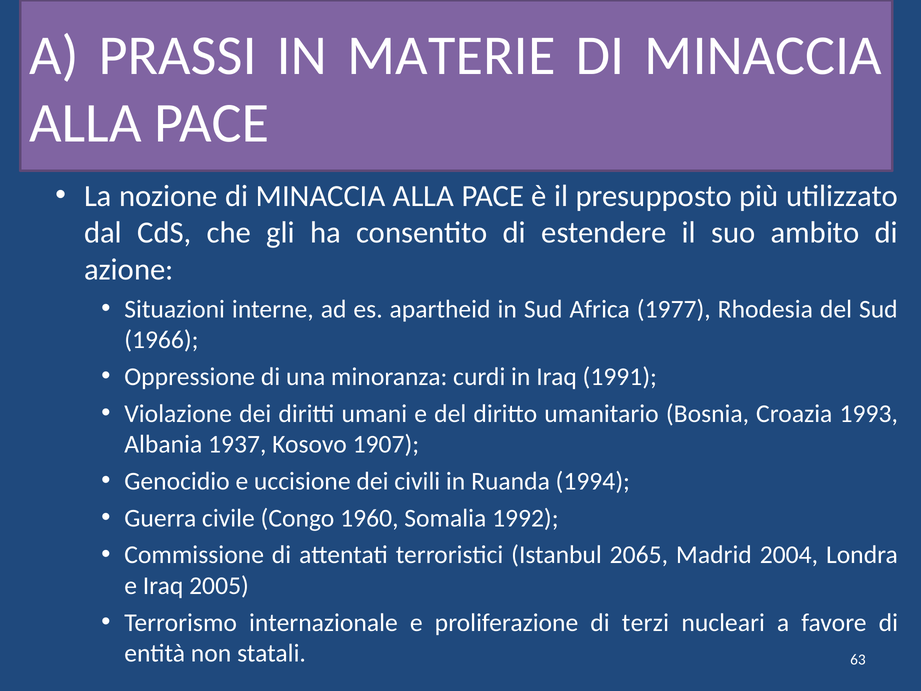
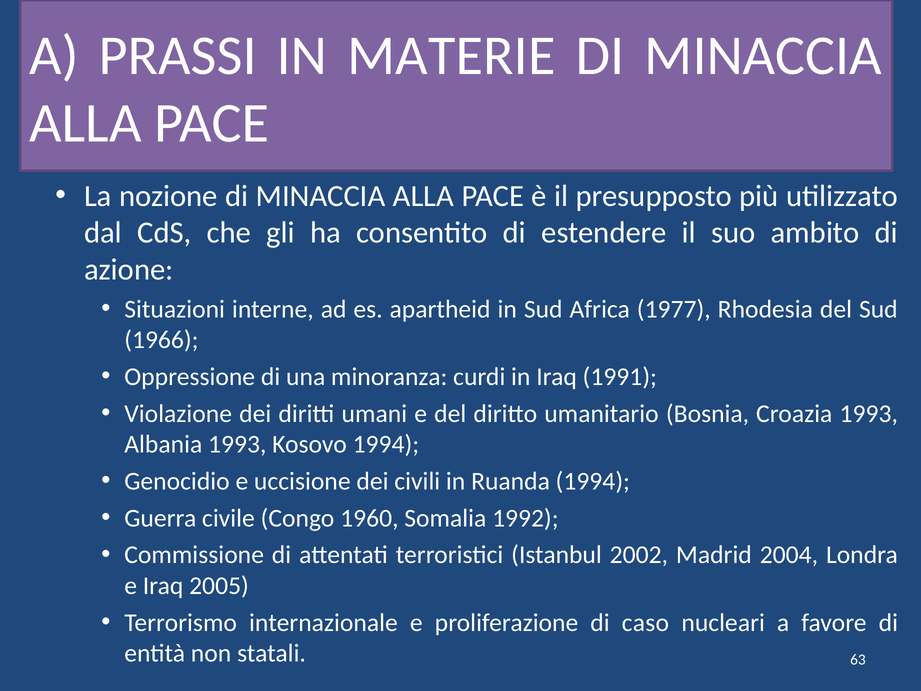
Albania 1937: 1937 -> 1993
Kosovo 1907: 1907 -> 1994
2065: 2065 -> 2002
terzi: terzi -> caso
